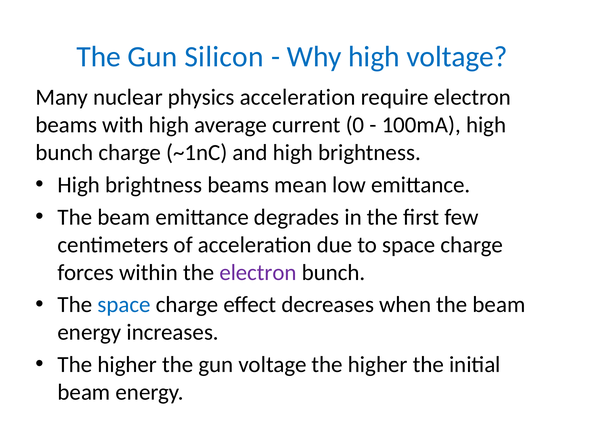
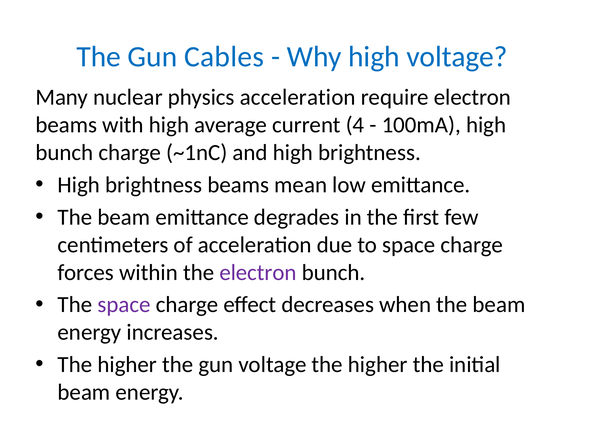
Silicon: Silicon -> Cables
0: 0 -> 4
space at (124, 304) colour: blue -> purple
